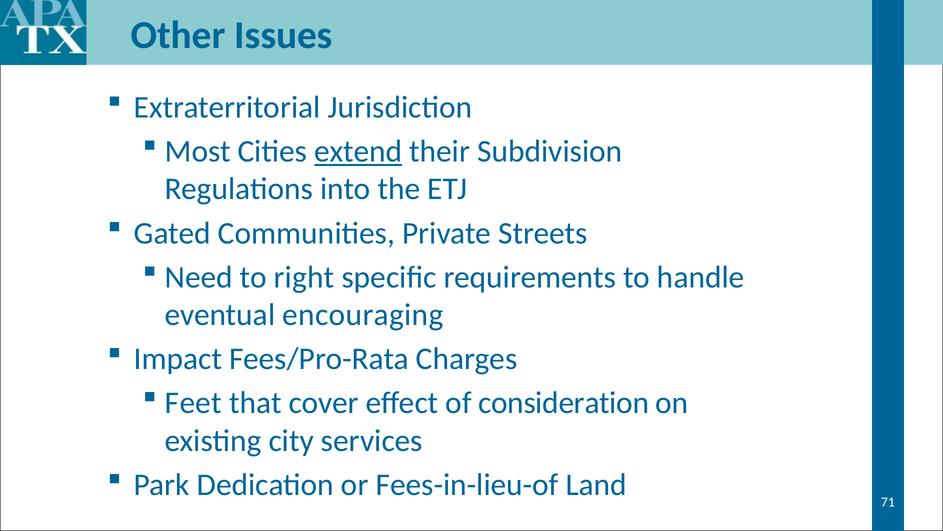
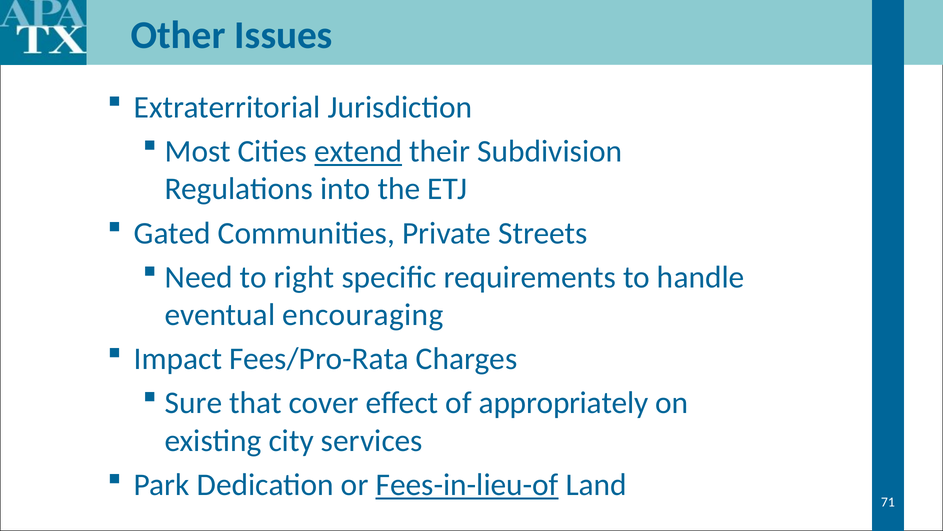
Feet: Feet -> Sure
consideration: consideration -> appropriately
Fees-in-lieu-of underline: none -> present
